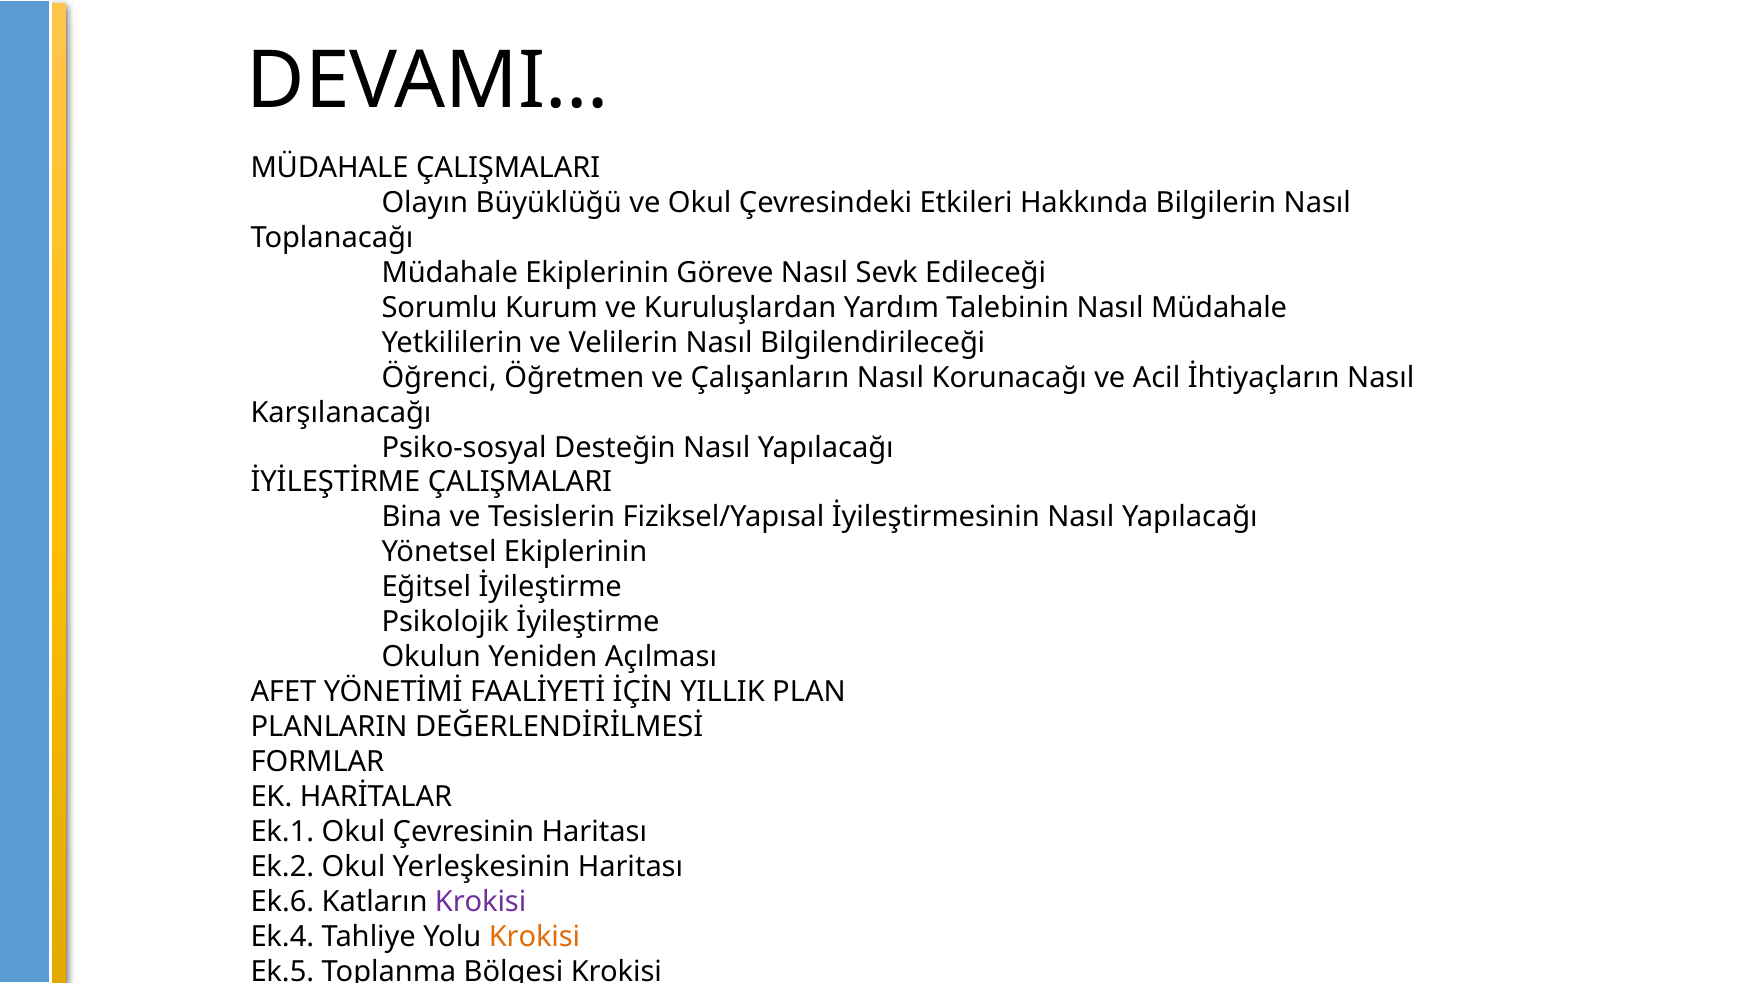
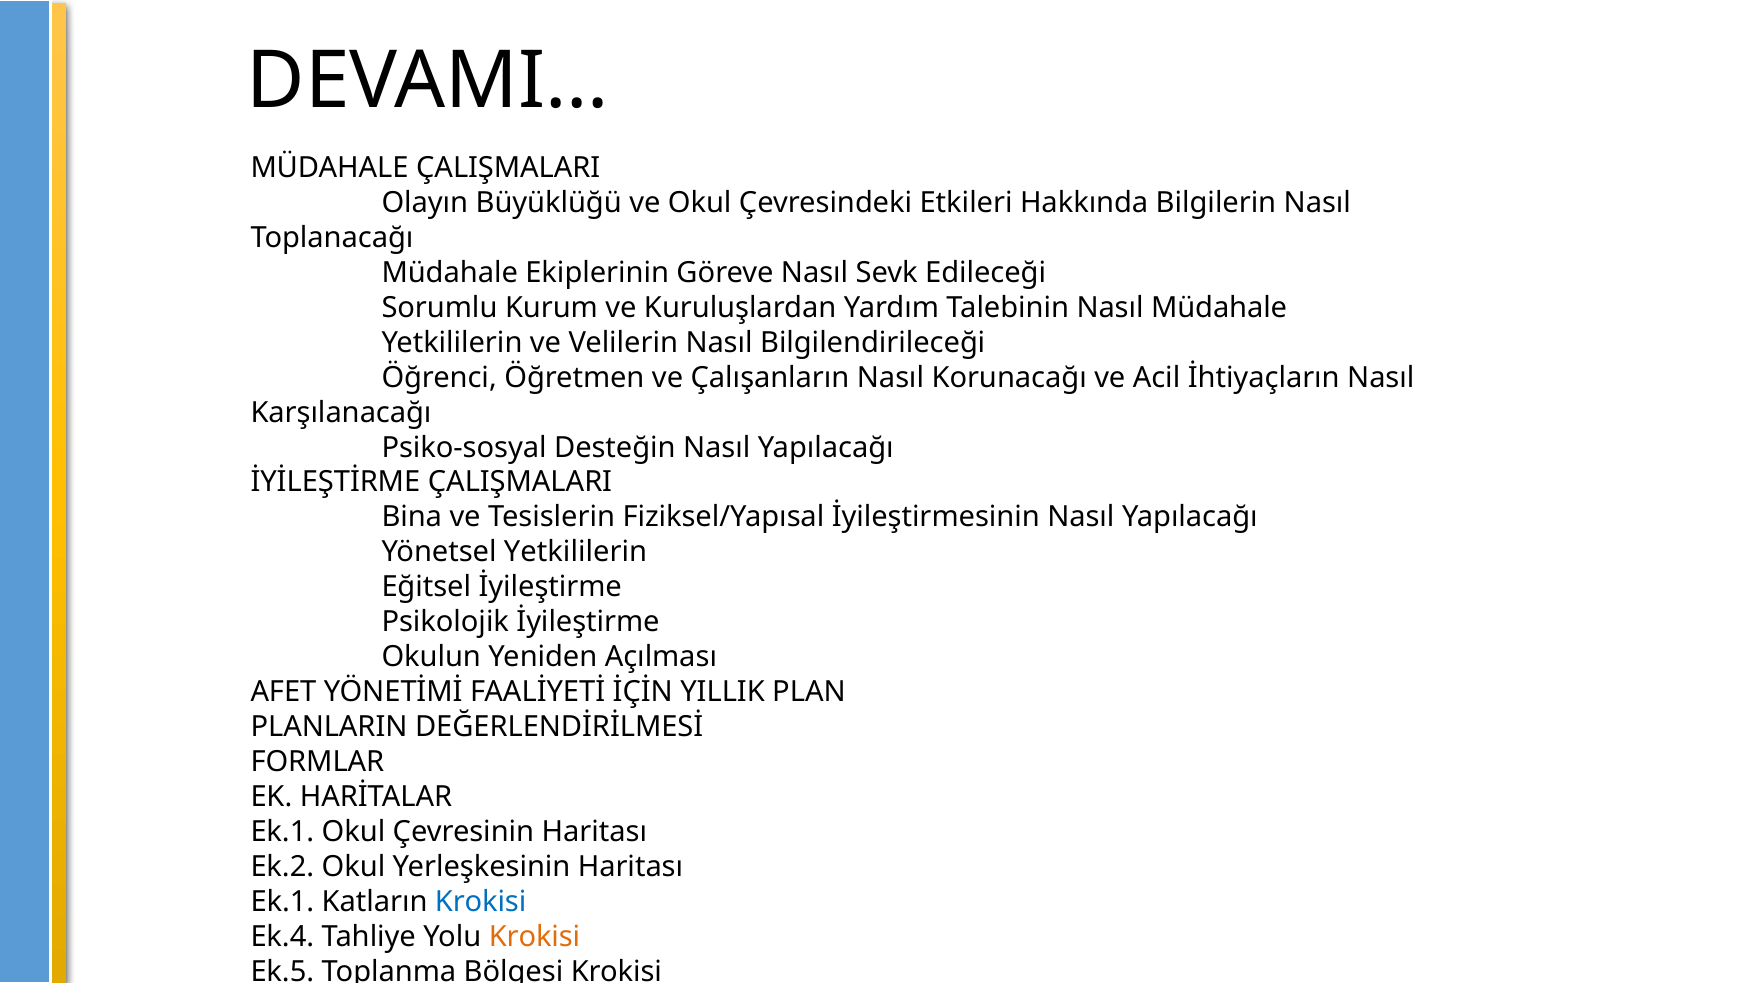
Yönetsel Ekiplerinin: Ekiplerinin -> Yetkililerin
Ek.6 at (282, 901): Ek.6 -> Ek.1
Krokisi at (481, 901) colour: purple -> blue
